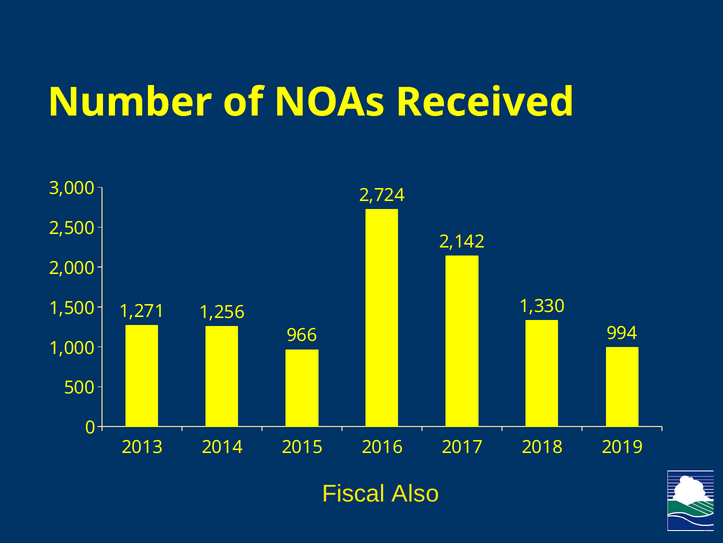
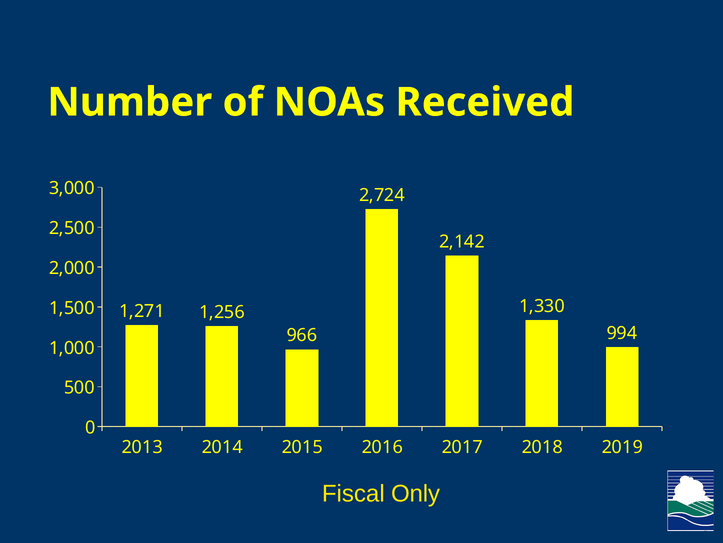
Also: Also -> Only
